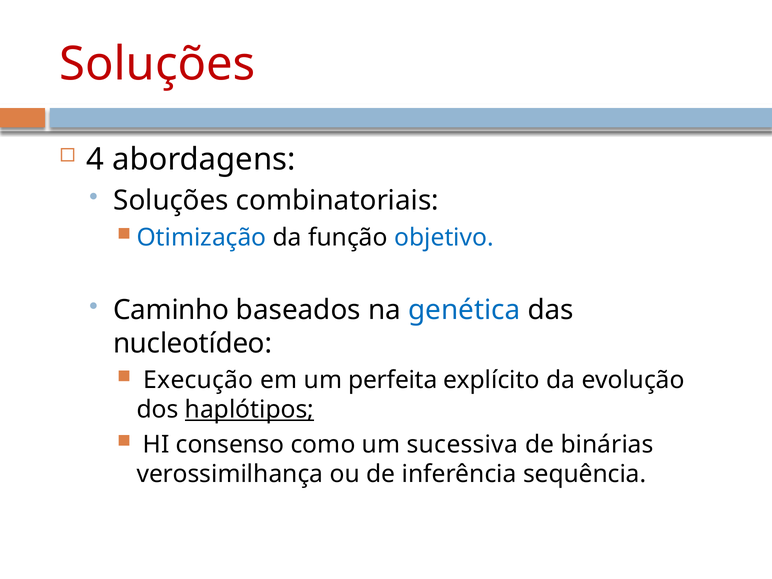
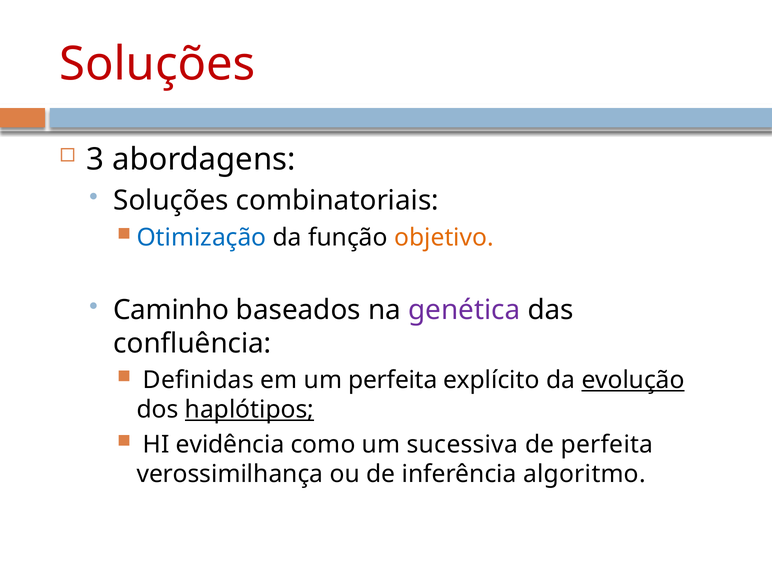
4: 4 -> 3
objetivo colour: blue -> orange
genética colour: blue -> purple
nucleotídeo: nucleotídeo -> confluência
Execução: Execução -> Definidas
evolução underline: none -> present
consenso: consenso -> evidência
de binárias: binárias -> perfeita
sequência: sequência -> algoritmo
